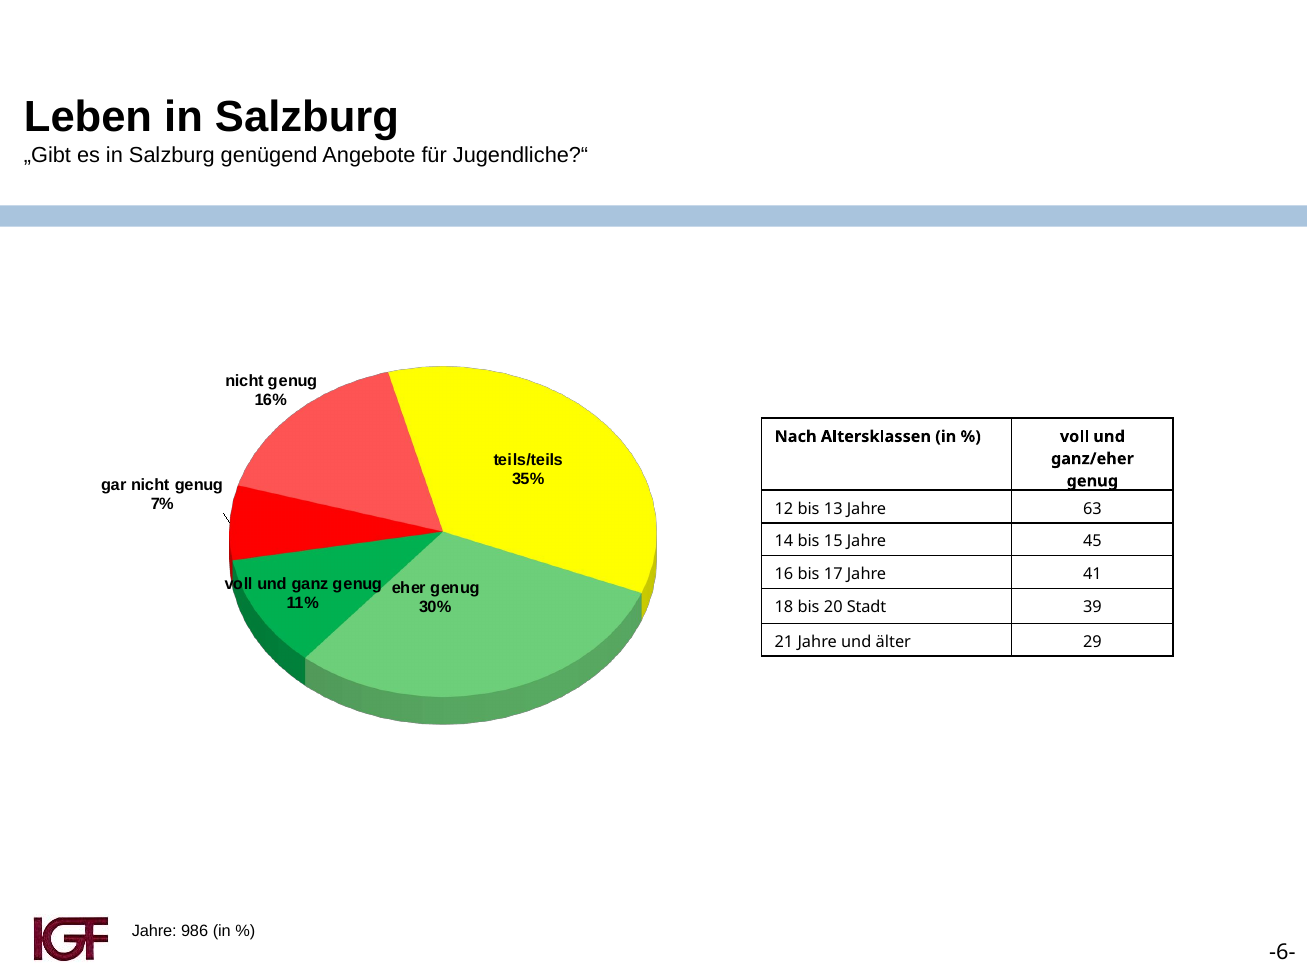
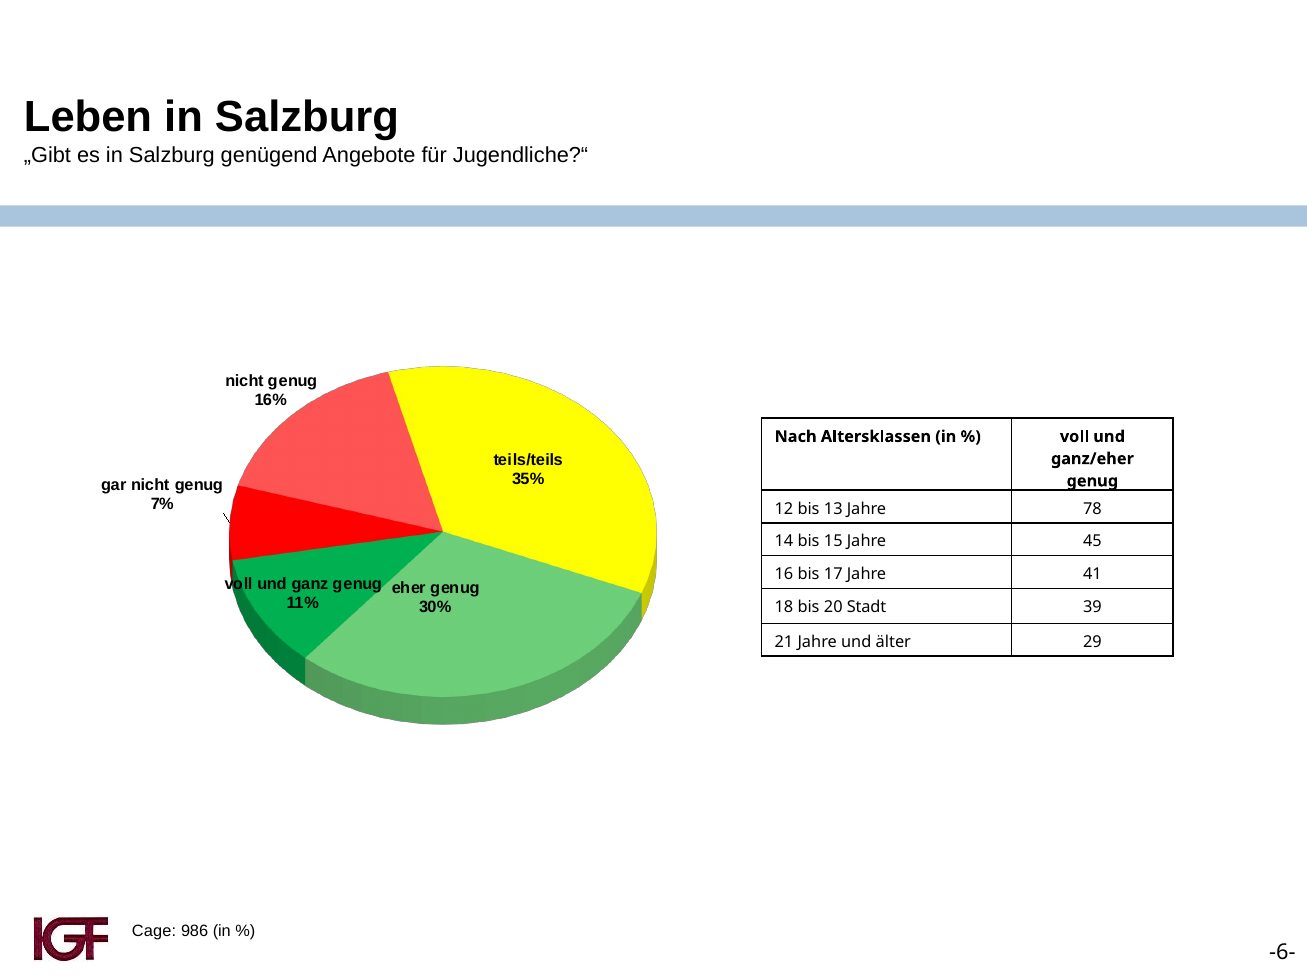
63: 63 -> 78
Jahre at (154, 931): Jahre -> Cage
